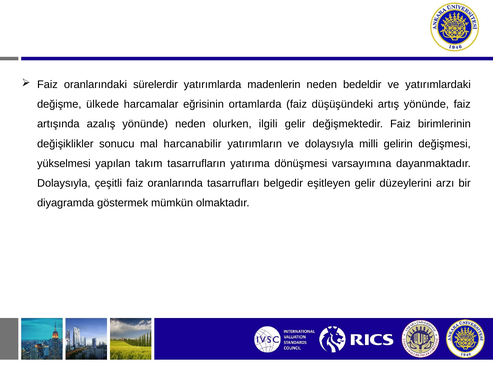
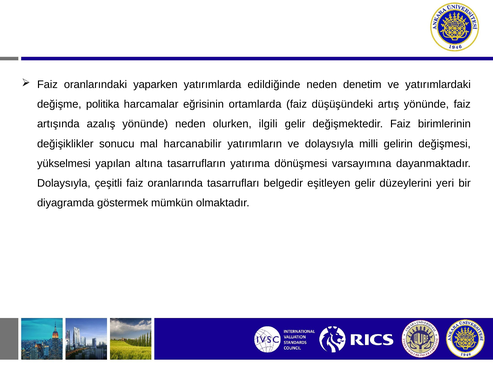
sürelerdir: sürelerdir -> yaparken
madenlerin: madenlerin -> edildiğinde
bedeldir: bedeldir -> denetim
ülkede: ülkede -> politika
takım: takım -> altına
arzı: arzı -> yeri
